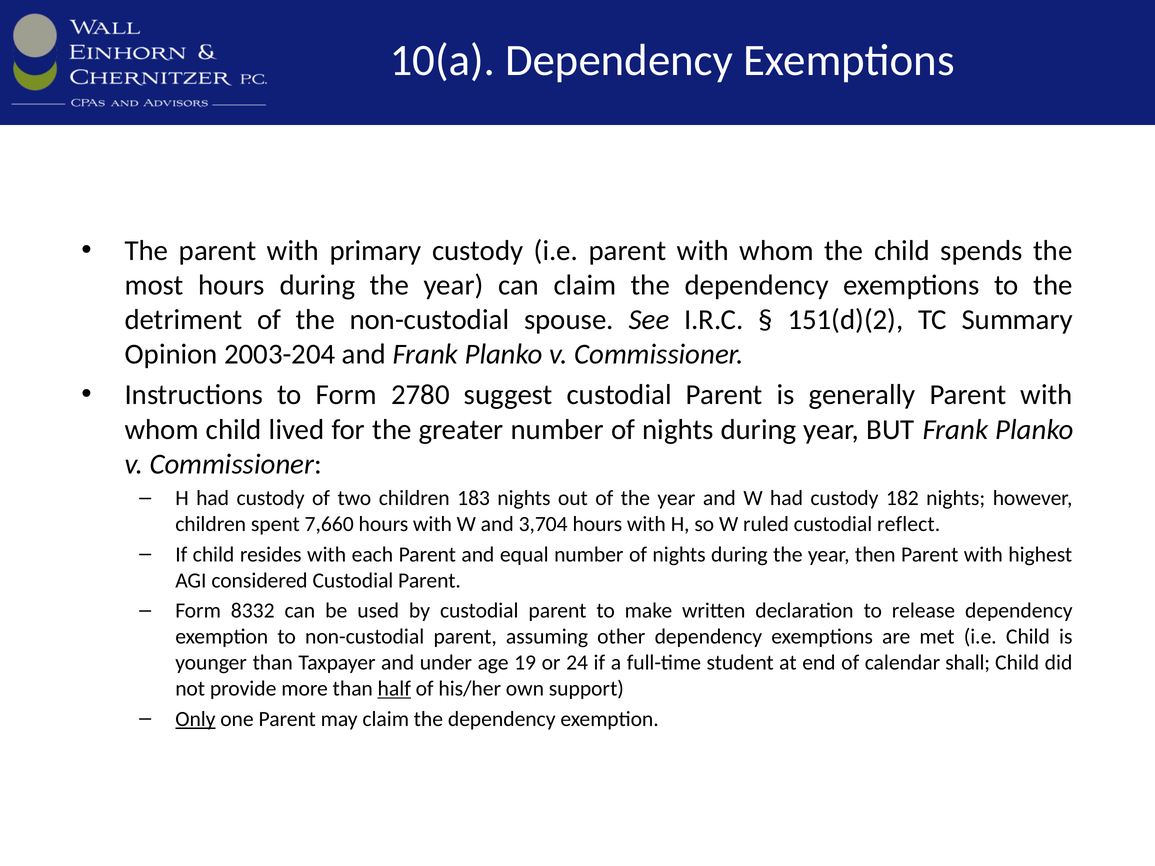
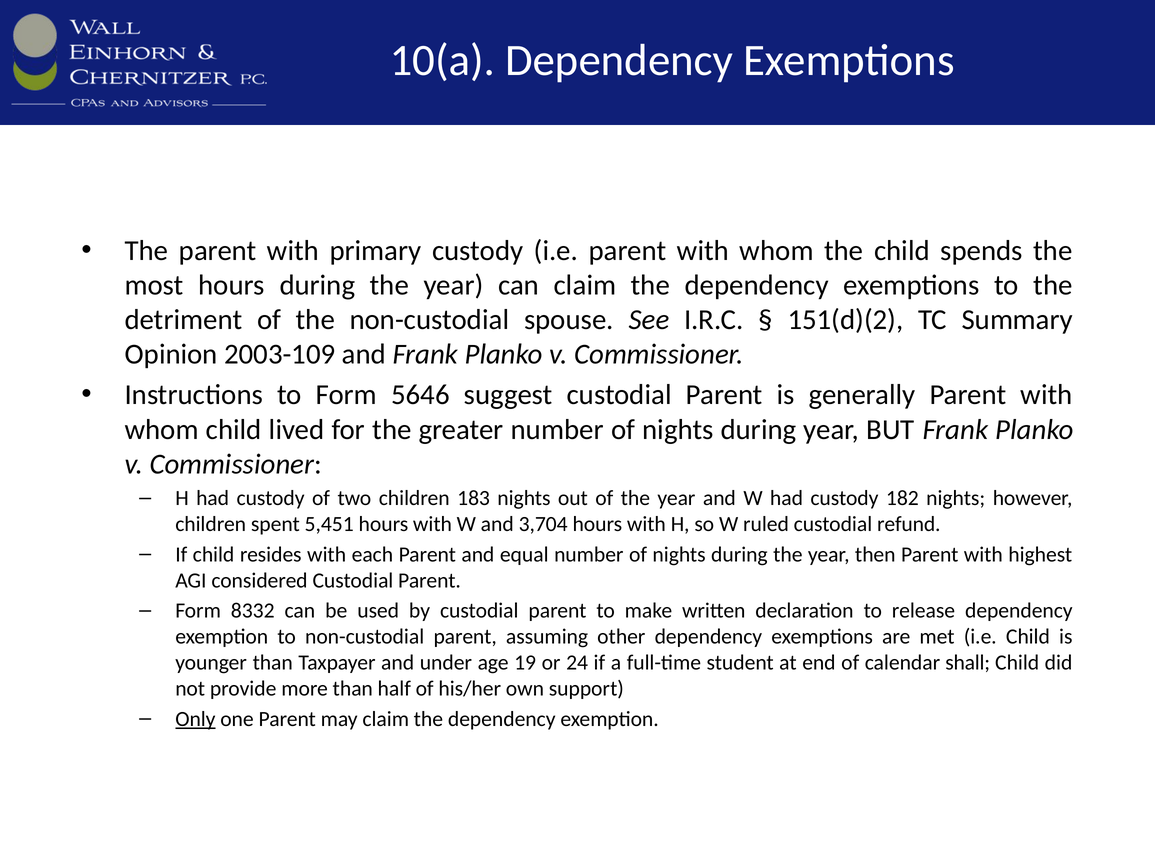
2003-204: 2003-204 -> 2003-109
2780: 2780 -> 5646
7,660: 7,660 -> 5,451
reflect: reflect -> refund
half underline: present -> none
